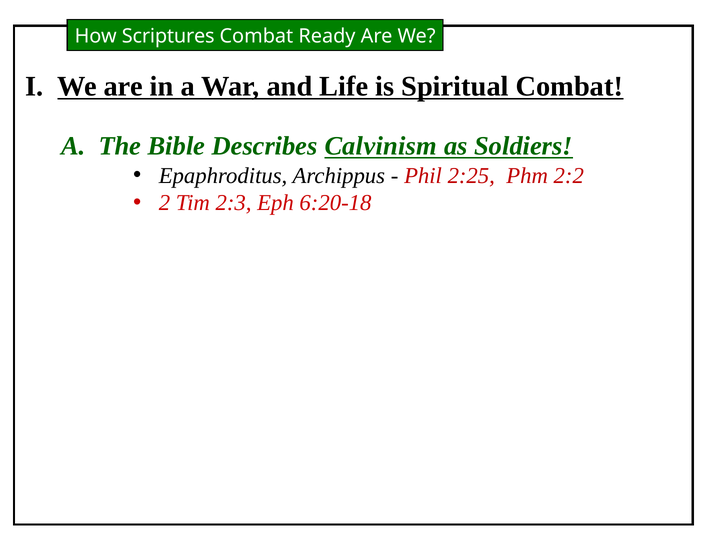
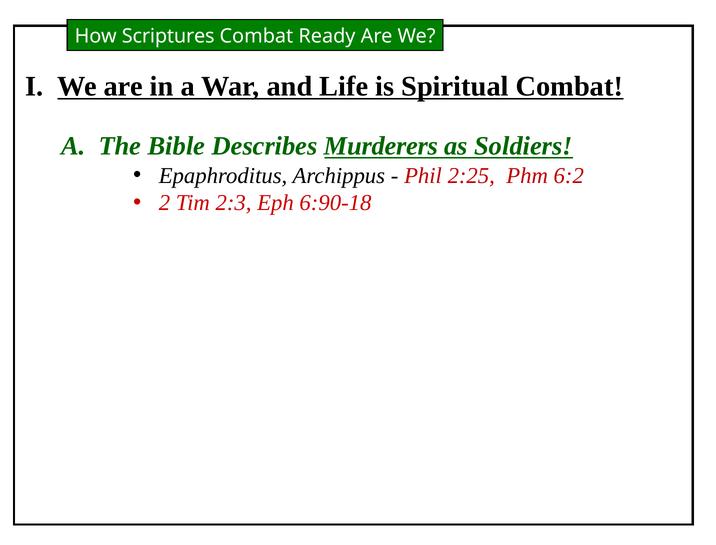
Calvinism: Calvinism -> Murderers
2:2: 2:2 -> 6:2
6:20-18: 6:20-18 -> 6:90-18
